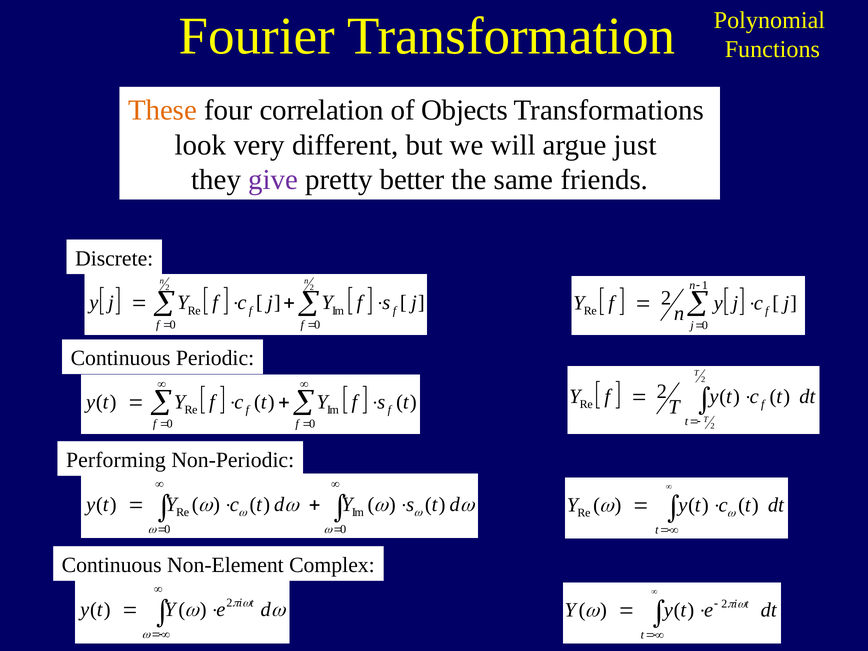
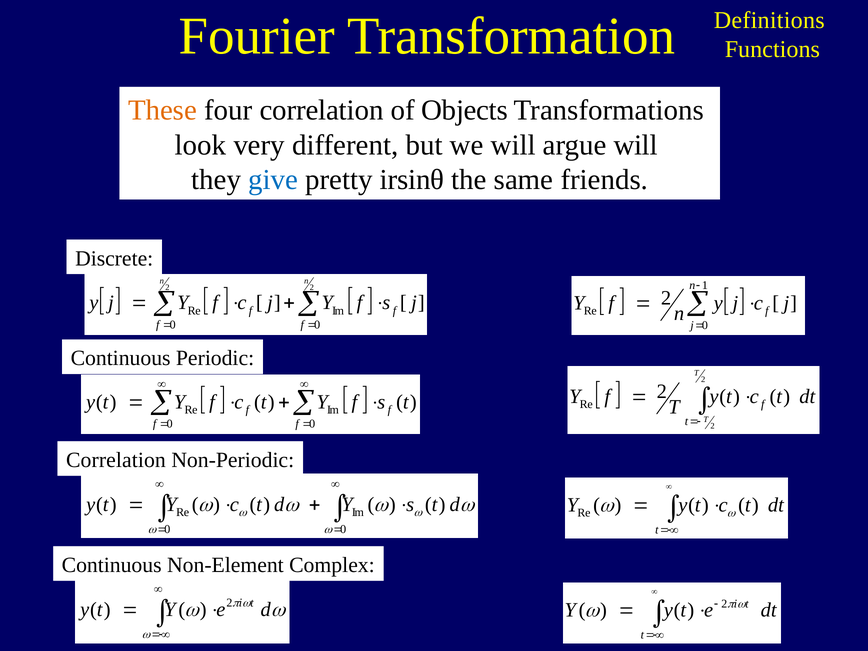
Polynomial: Polynomial -> Definitions
argue just: just -> will
give colour: purple -> blue
better: better -> irsinθ
Performing at (116, 460): Performing -> Correlation
